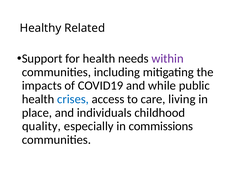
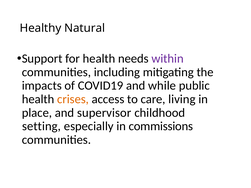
Related: Related -> Natural
crises colour: blue -> orange
individuals: individuals -> supervisor
quality: quality -> setting
